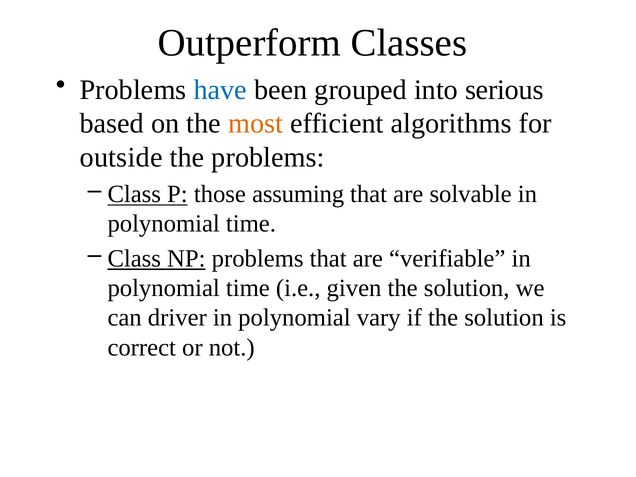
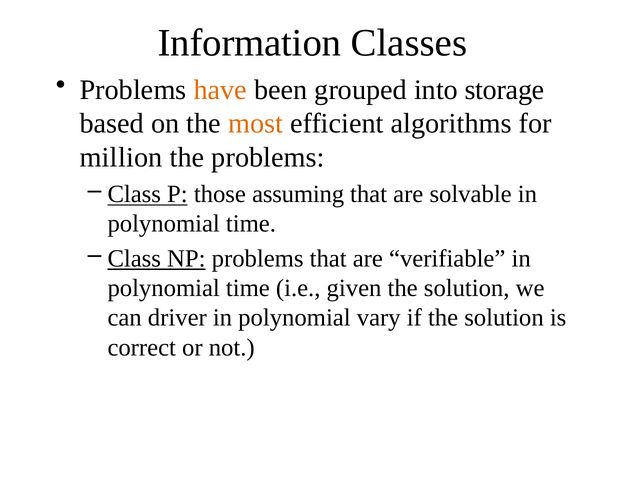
Outperform: Outperform -> Information
have colour: blue -> orange
serious: serious -> storage
outside: outside -> million
